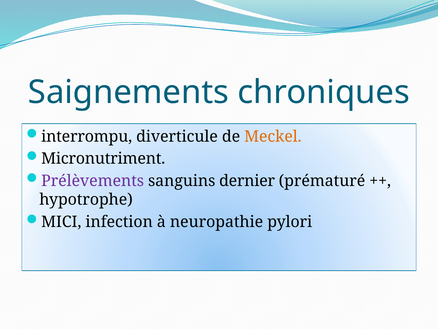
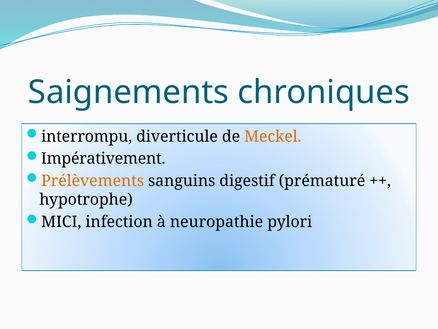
Micronutriment: Micronutriment -> Impérativement
Prélèvements colour: purple -> orange
dernier: dernier -> digestif
